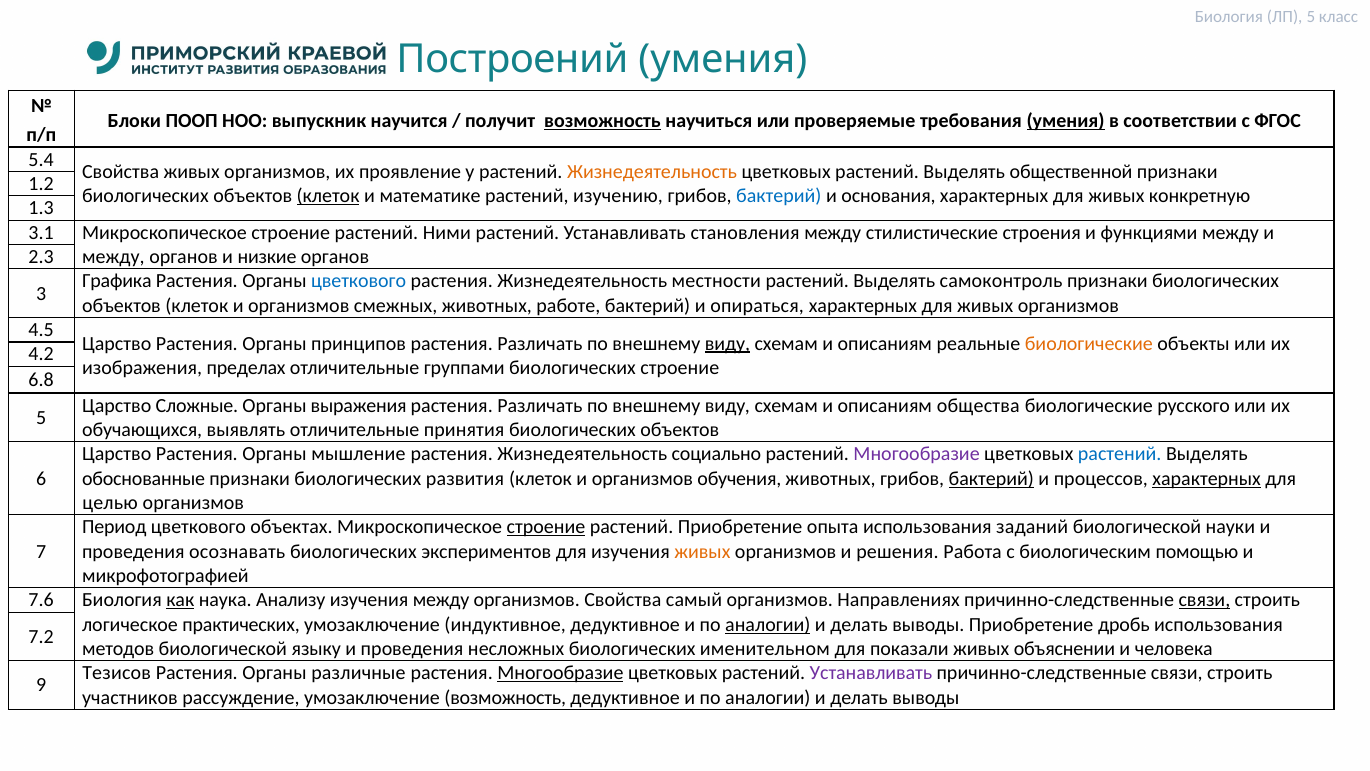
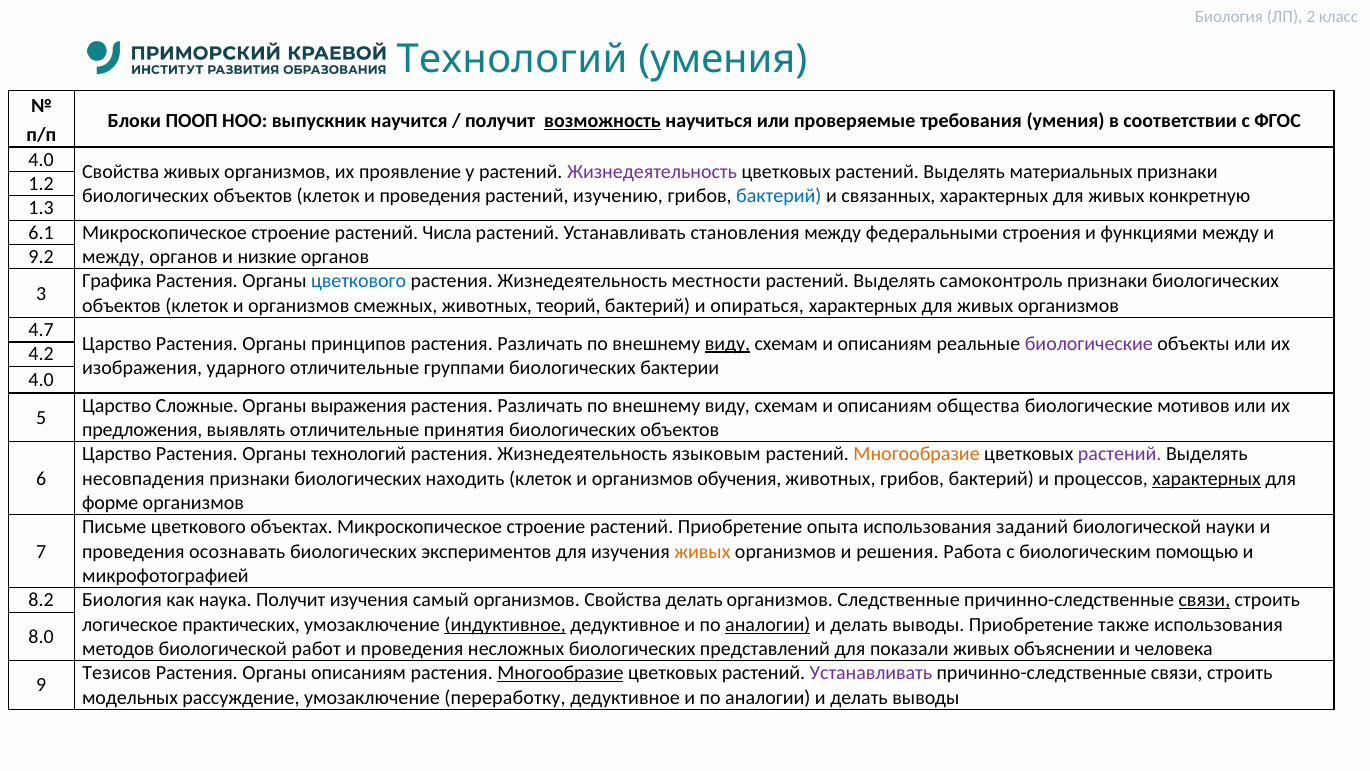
ЛП 5: 5 -> 2
Построений at (512, 59): Построений -> Технологий
умения at (1066, 121) underline: present -> none
5.4 at (41, 159): 5.4 -> 4.0
Жизнедеятельность at (652, 172) colour: orange -> purple
общественной: общественной -> материальных
клеток at (328, 196) underline: present -> none
математике at (430, 196): математике -> проведения
основания: основания -> связанных
3.1: 3.1 -> 6.1
Ними: Ними -> Числа
стилистические: стилистические -> федеральными
2.3: 2.3 -> 9.2
работе: работе -> теорий
4.5: 4.5 -> 4.7
биологические at (1089, 343) colour: orange -> purple
пределах: пределах -> ударного
биологических строение: строение -> бактерии
6.8 at (41, 380): 6.8 -> 4.0
русского: русского -> мотивов
обучающихся: обучающихся -> предложения
Органы мышление: мышление -> технологий
социально: социально -> языковым
Многообразие at (917, 454) colour: purple -> orange
растений at (1120, 454) colour: blue -> purple
обоснованные: обоснованные -> несовпадения
развития: развития -> находить
бактерий at (991, 478) underline: present -> none
целью: целью -> форме
Период: Период -> Письме
строение at (546, 527) underline: present -> none
7.6: 7.6 -> 8.2
как underline: present -> none
наука Анализу: Анализу -> Получит
изучения между: между -> самый
Свойства самый: самый -> делать
Направлениях: Направлениях -> Следственные
индуктивное underline: none -> present
дробь: дробь -> также
7.2: 7.2 -> 8.0
языку: языку -> работ
именительном: именительном -> представлений
Органы различные: различные -> описаниям
участников: участников -> модельных
умозаключение возможность: возможность -> переработку
